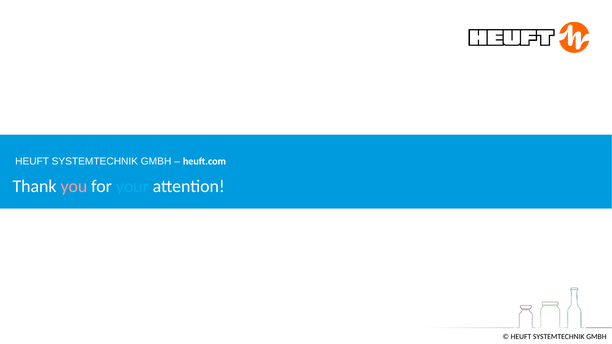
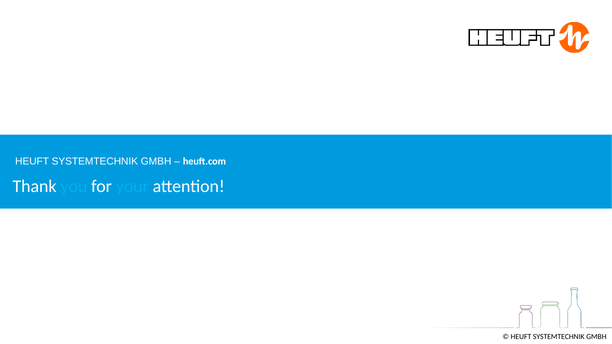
you colour: pink -> light blue
